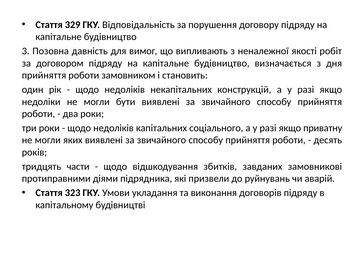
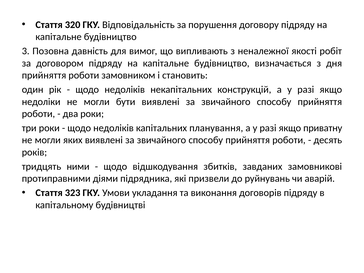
329: 329 -> 320
соціального: соціального -> планування
части: части -> ними
